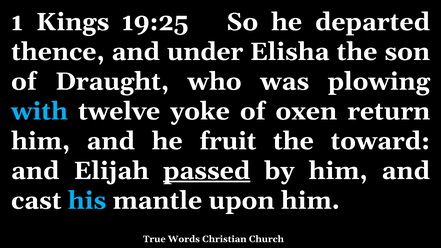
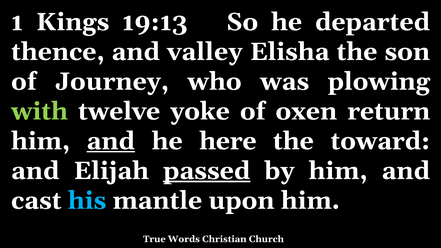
19:25: 19:25 -> 19:13
under: under -> valley
Draught: Draught -> Journey
with colour: light blue -> light green
and at (111, 141) underline: none -> present
fruit: fruit -> here
